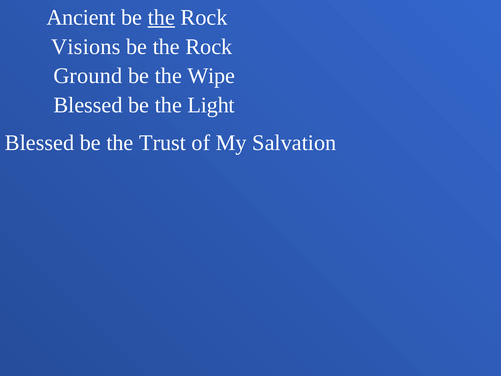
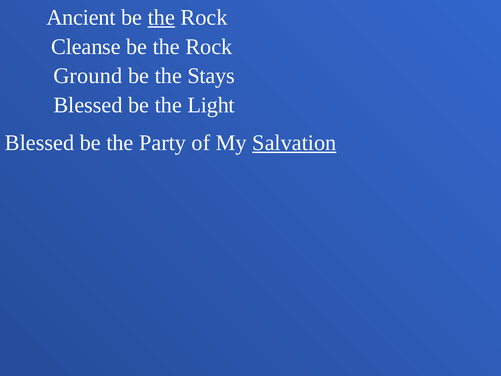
Visions: Visions -> Cleanse
Wipe: Wipe -> Stays
Trust: Trust -> Party
Salvation underline: none -> present
